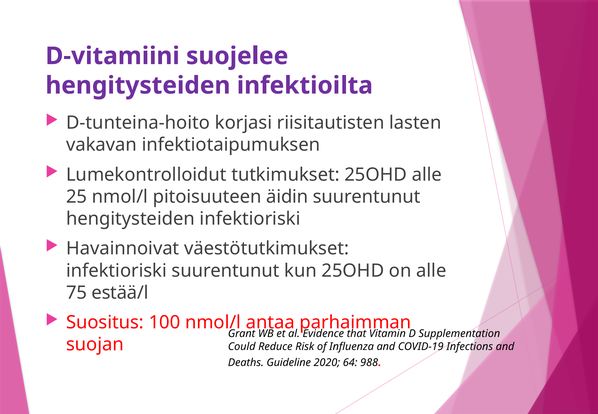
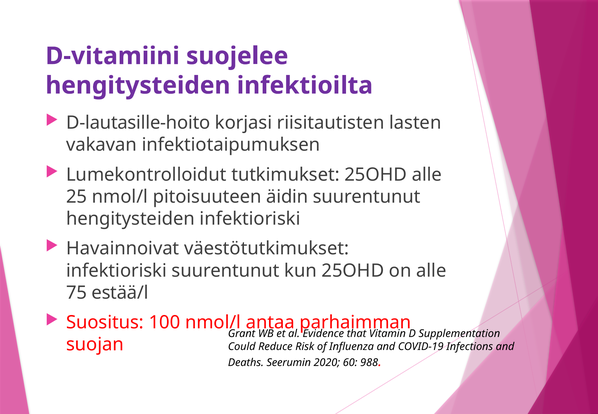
D-tunteina-hoito: D-tunteina-hoito -> D-lautasille-hoito
Guideline: Guideline -> Seerumin
64: 64 -> 60
